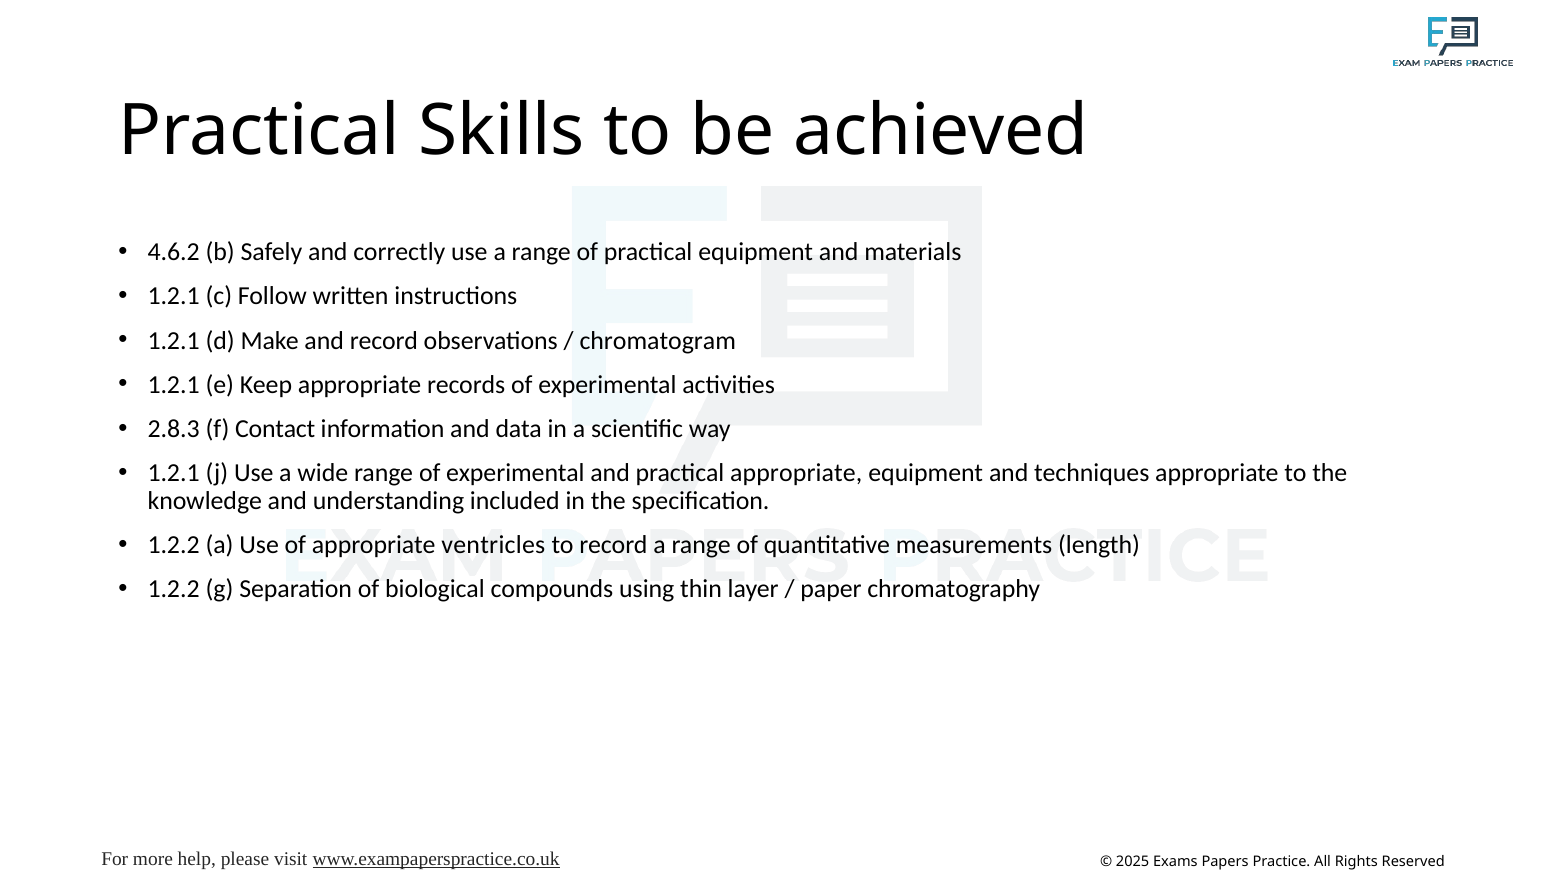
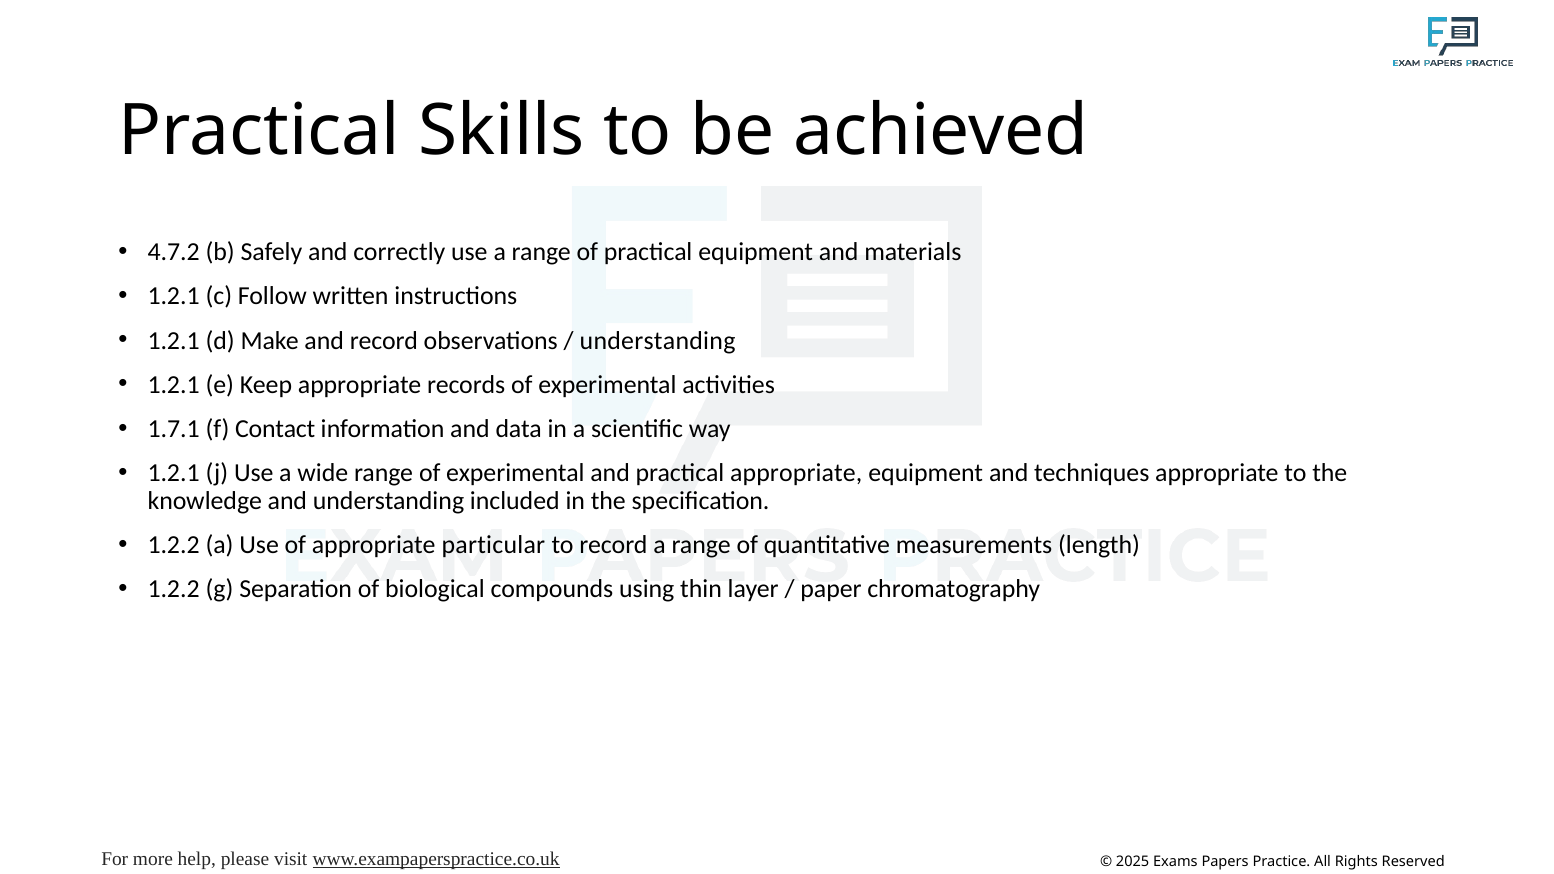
4.6.2: 4.6.2 -> 4.7.2
chromatogram at (658, 341): chromatogram -> understanding
2.8.3: 2.8.3 -> 1.7.1
ventricles: ventricles -> particular
